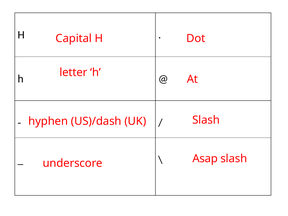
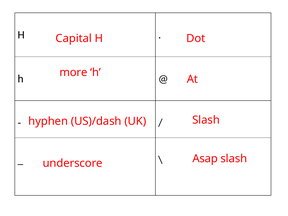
letter: letter -> more
